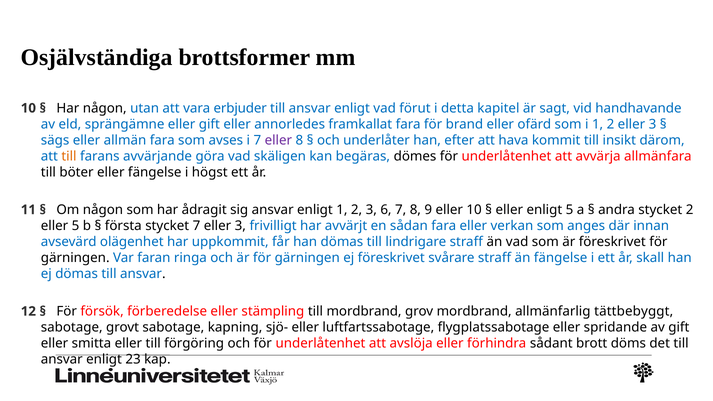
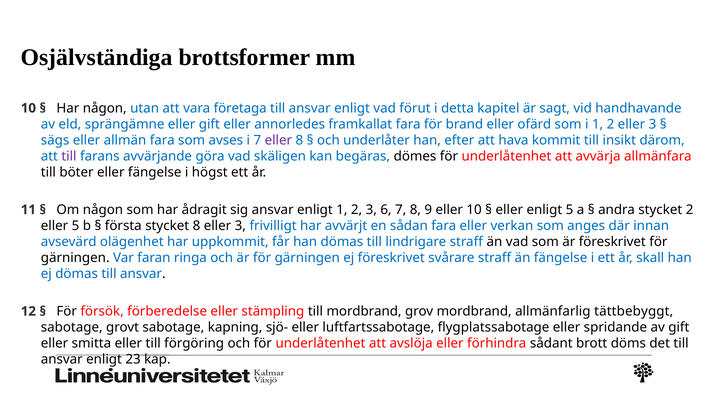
erbjuder: erbjuder -> företaga
till at (69, 156) colour: orange -> purple
stycket 7: 7 -> 8
